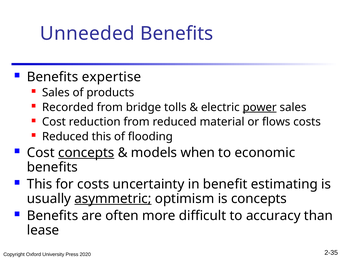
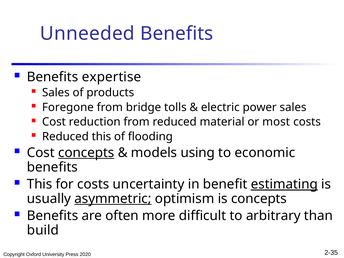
Recorded: Recorded -> Foregone
power underline: present -> none
flows: flows -> most
when: when -> using
estimating underline: none -> present
accuracy: accuracy -> arbitrary
lease: lease -> build
